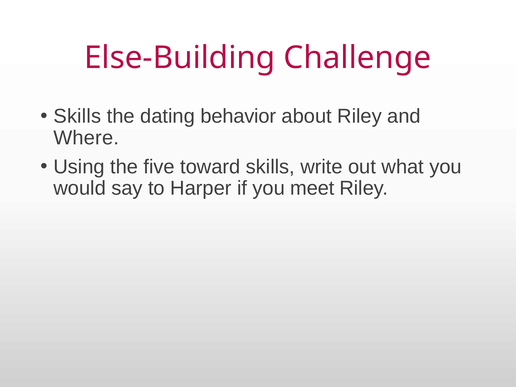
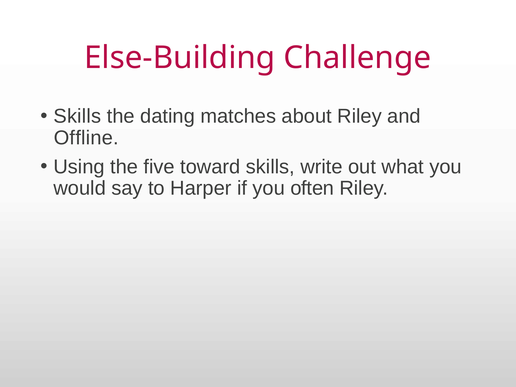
behavior: behavior -> matches
Where: Where -> Offline
meet: meet -> often
